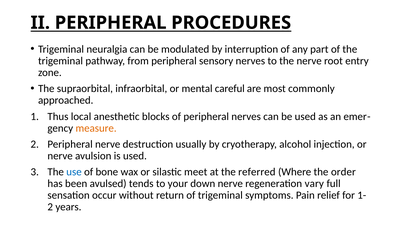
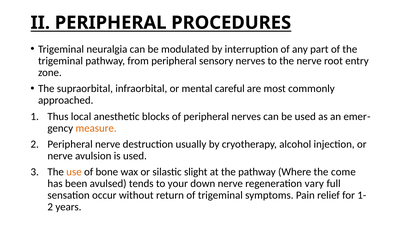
use colour: blue -> orange
meet: meet -> slight
the referred: referred -> pathway
order: order -> come
